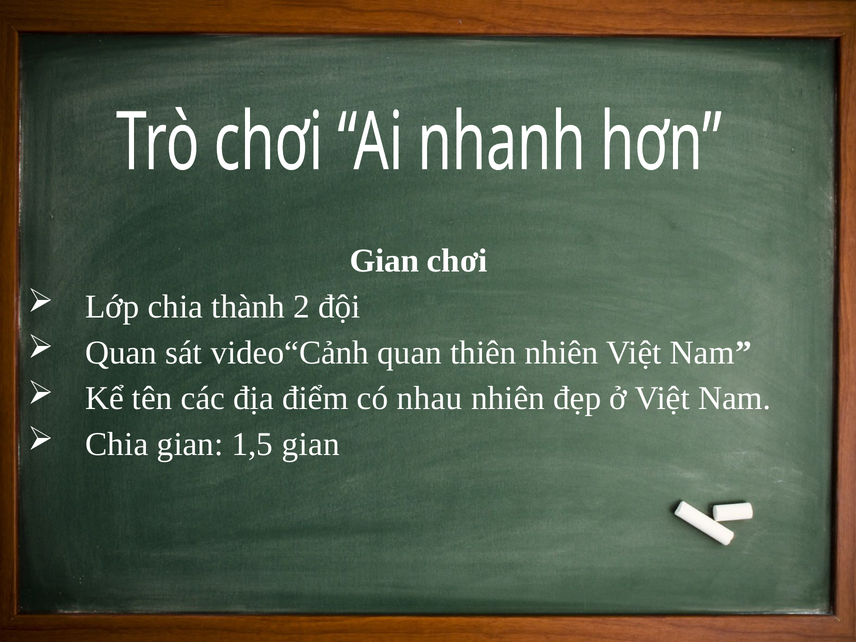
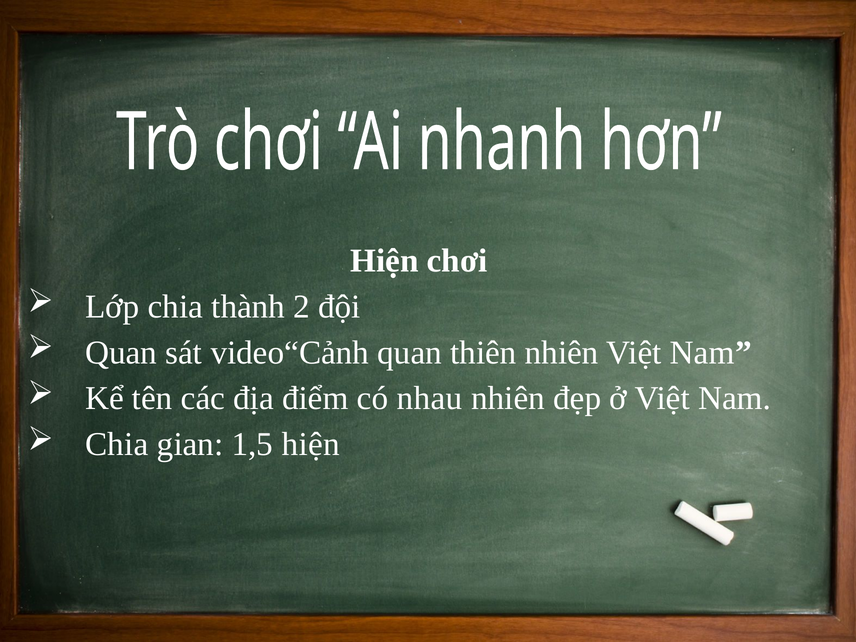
Gian at (385, 261): Gian -> Hiện
1,5 gian: gian -> hiện
